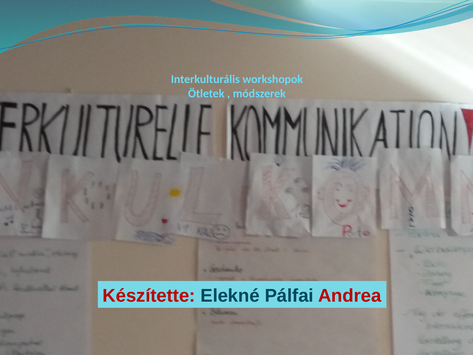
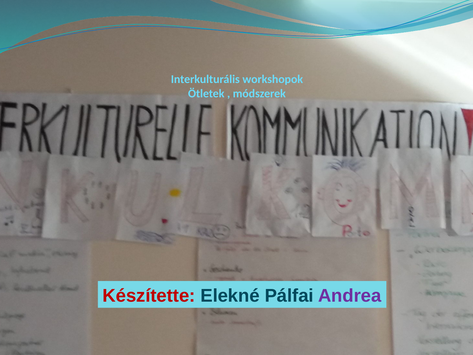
Andrea colour: red -> purple
